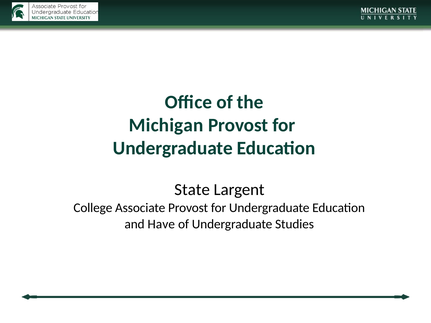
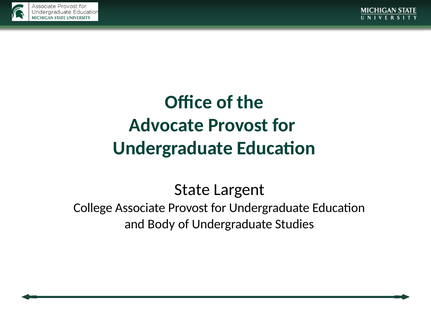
Michigan: Michigan -> Advocate
Have: Have -> Body
